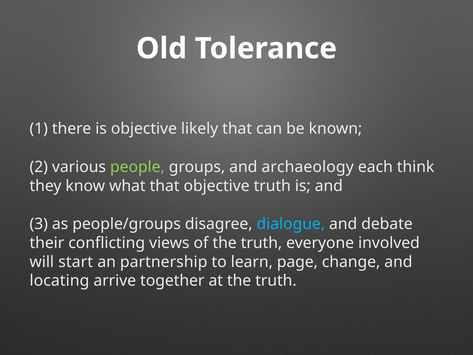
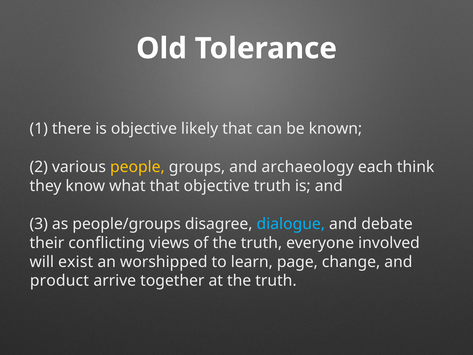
people colour: light green -> yellow
start: start -> exist
partnership: partnership -> worshipped
locating: locating -> product
